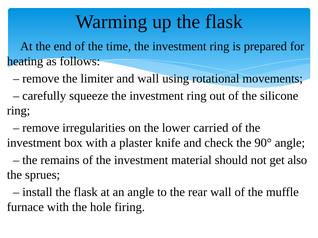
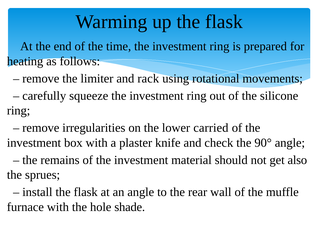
and wall: wall -> rack
firing: firing -> shade
